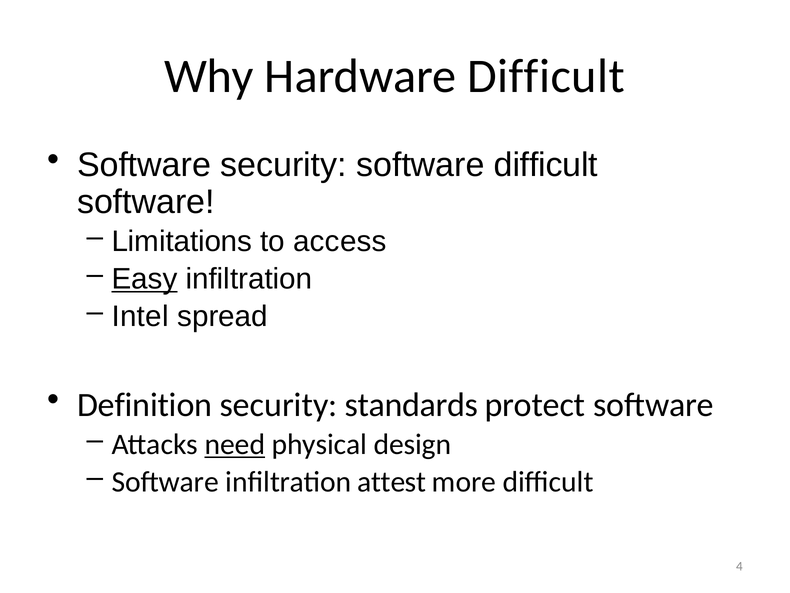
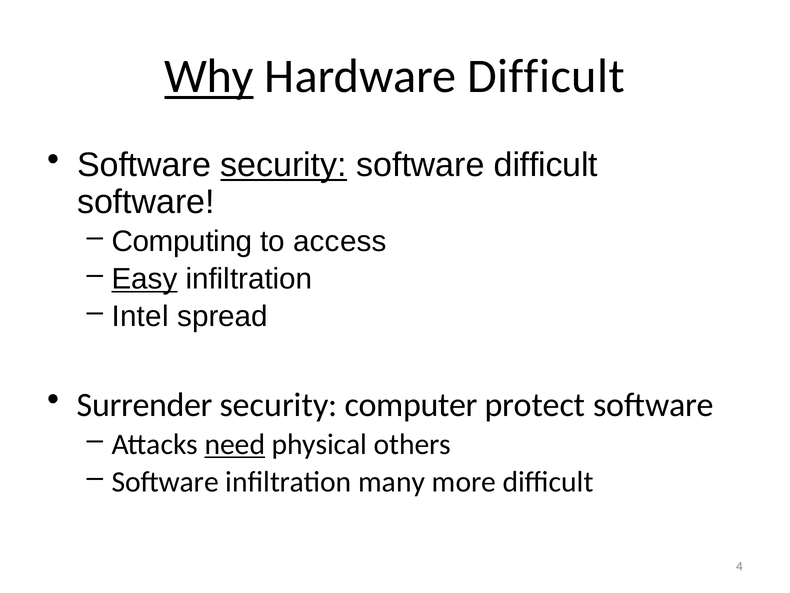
Why underline: none -> present
security at (284, 165) underline: none -> present
Limitations: Limitations -> Computing
Definition: Definition -> Surrender
standards: standards -> computer
design: design -> others
attest: attest -> many
